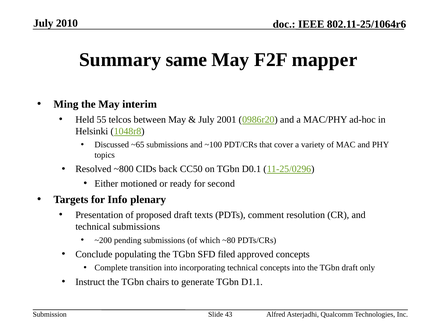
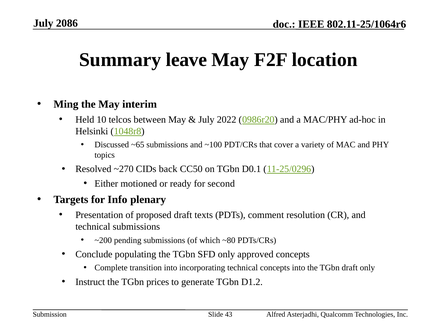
2010: 2010 -> 2086
same: same -> leave
mapper: mapper -> location
55: 55 -> 10
2001: 2001 -> 2022
~800: ~800 -> ~270
SFD filed: filed -> only
chairs: chairs -> prices
D1.1: D1.1 -> D1.2
